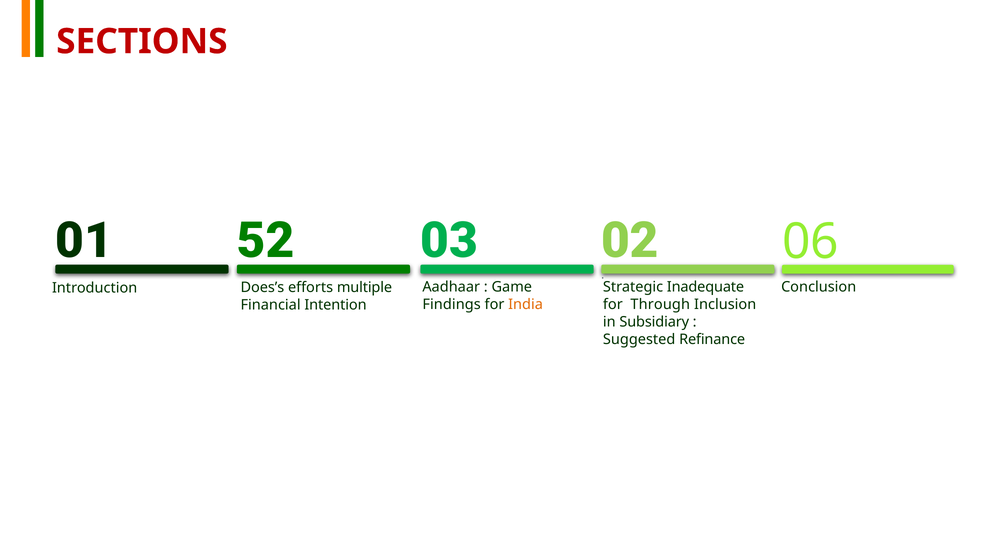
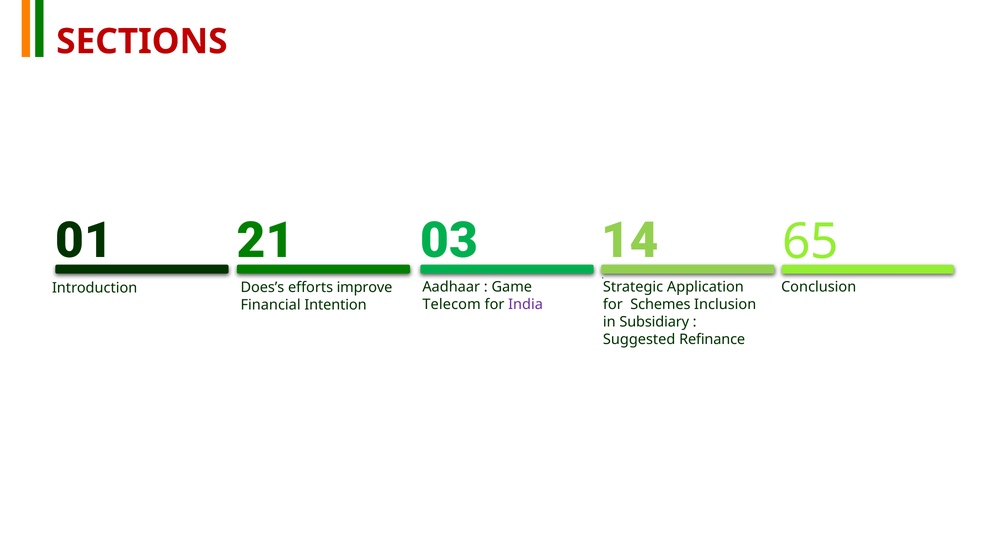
52: 52 -> 21
02: 02 -> 14
06: 06 -> 65
Inadequate: Inadequate -> Application
multiple: multiple -> improve
Findings: Findings -> Telecom
India colour: orange -> purple
Through: Through -> Schemes
